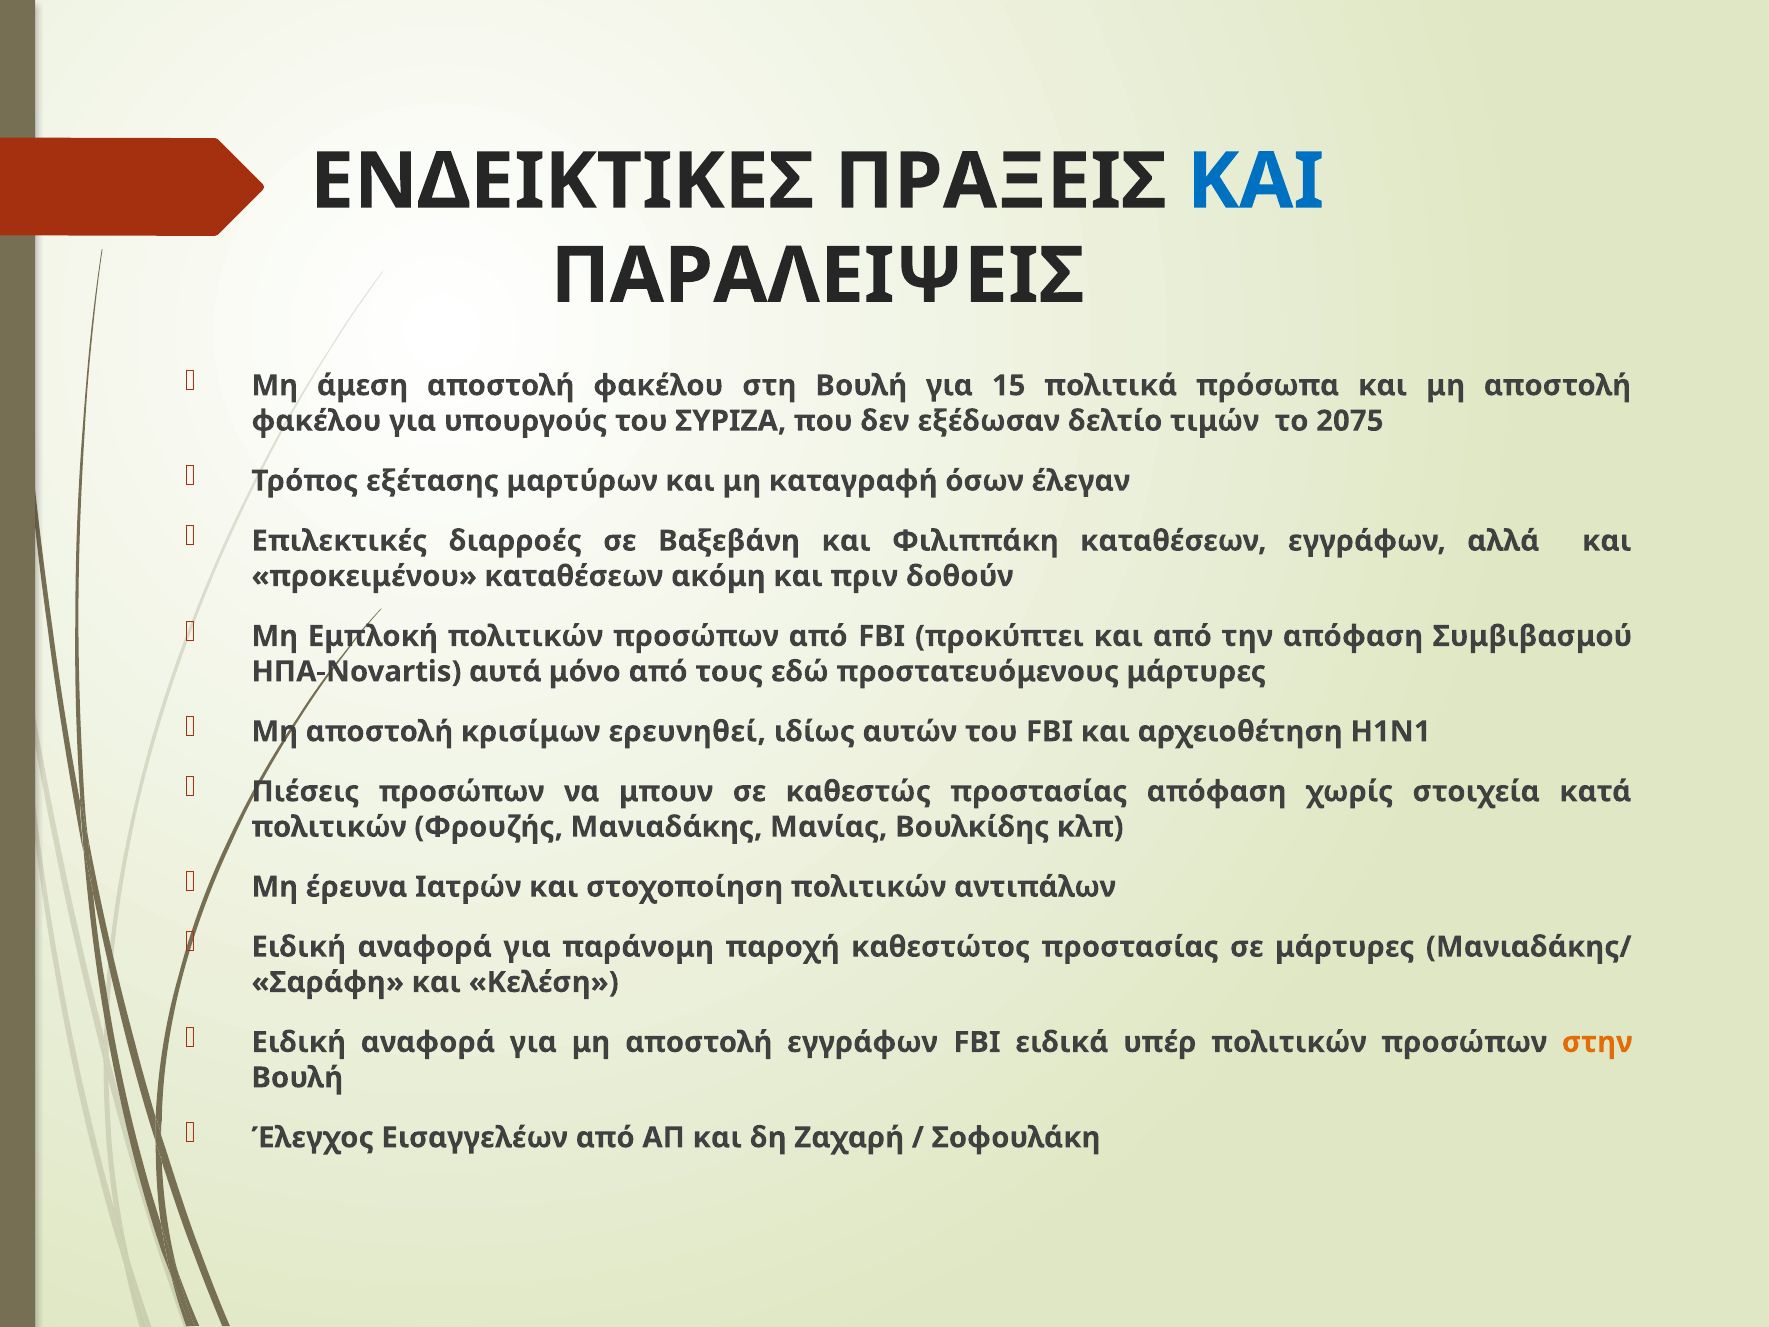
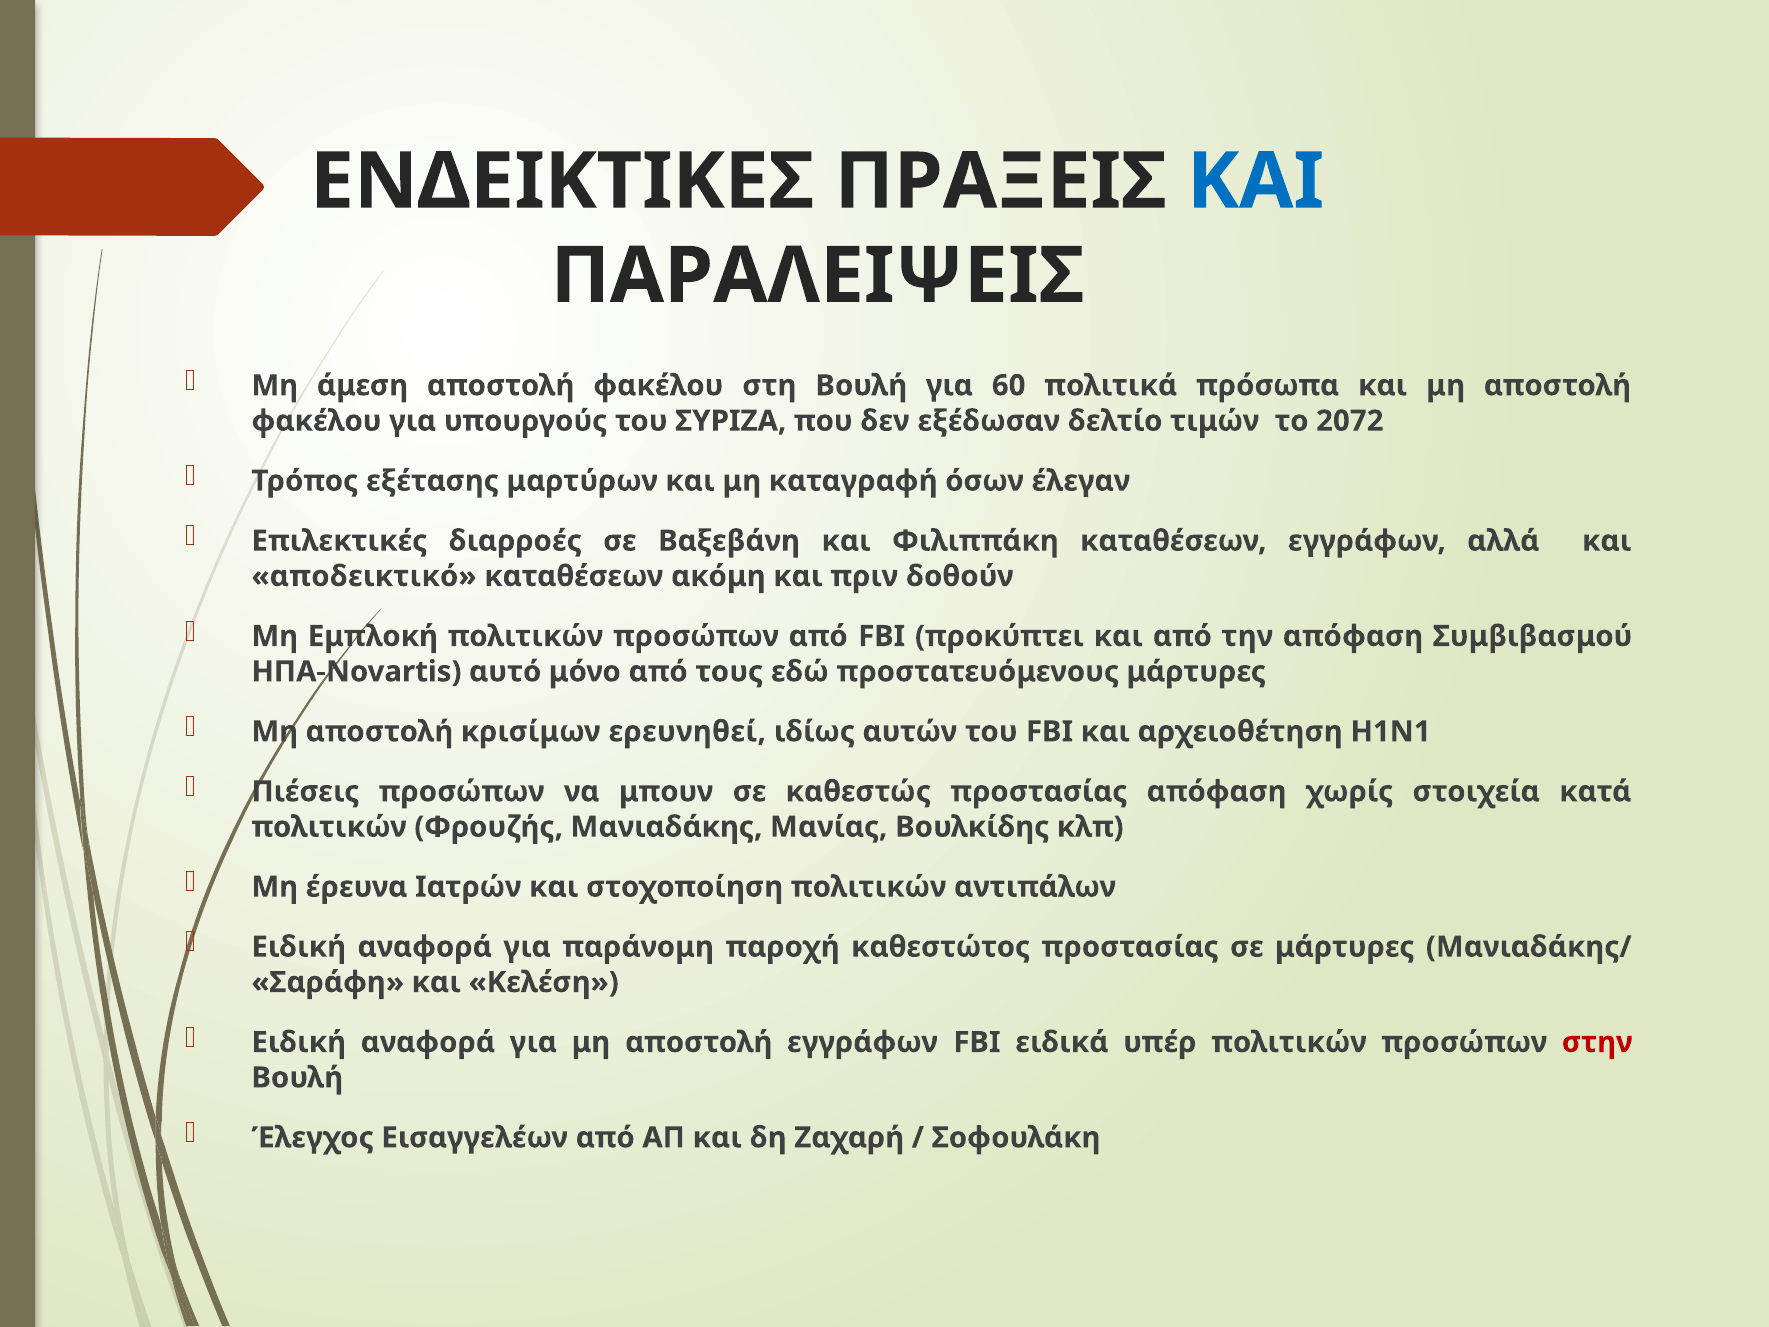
15: 15 -> 60
2075: 2075 -> 2072
προκειμένου: προκειμένου -> αποδεικτικό
αυτά: αυτά -> αυτό
στην colour: orange -> red
